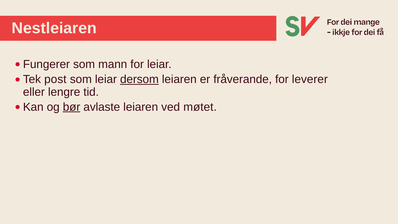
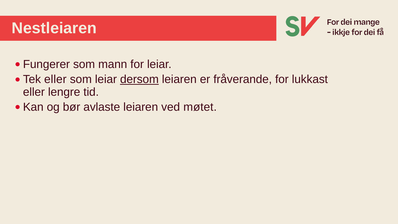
Tek post: post -> eller
leverer: leverer -> lukkast
bør underline: present -> none
